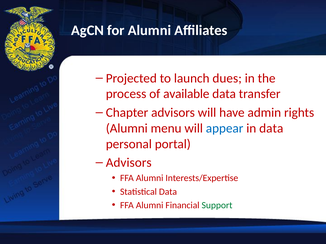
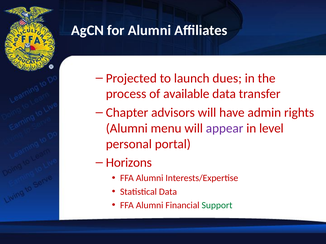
appear colour: blue -> purple
in data: data -> level
Advisors at (129, 163): Advisors -> Horizons
